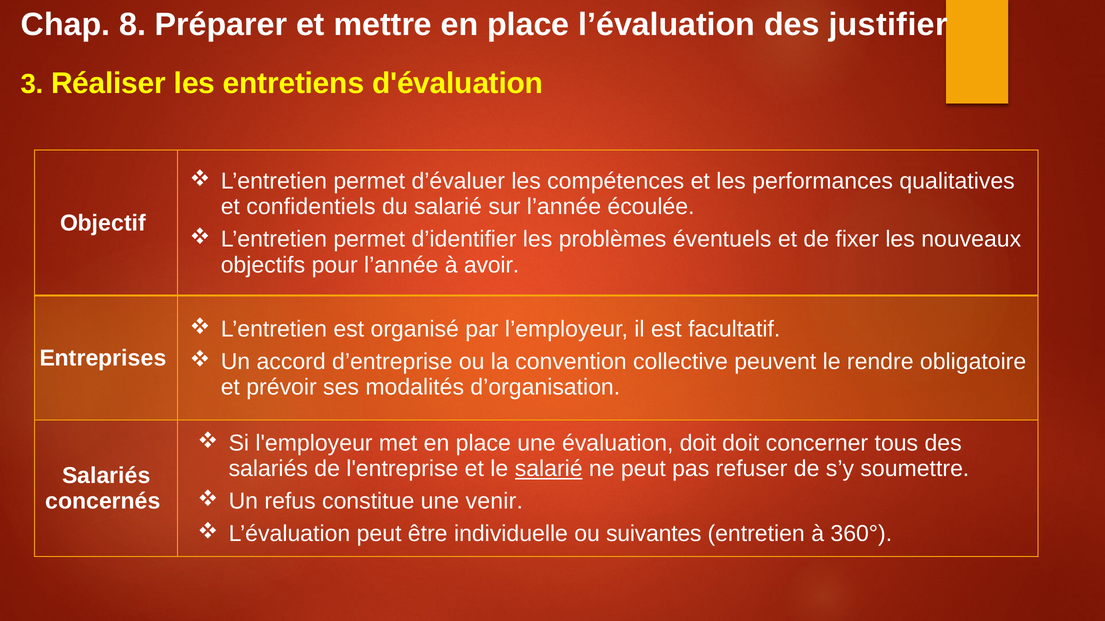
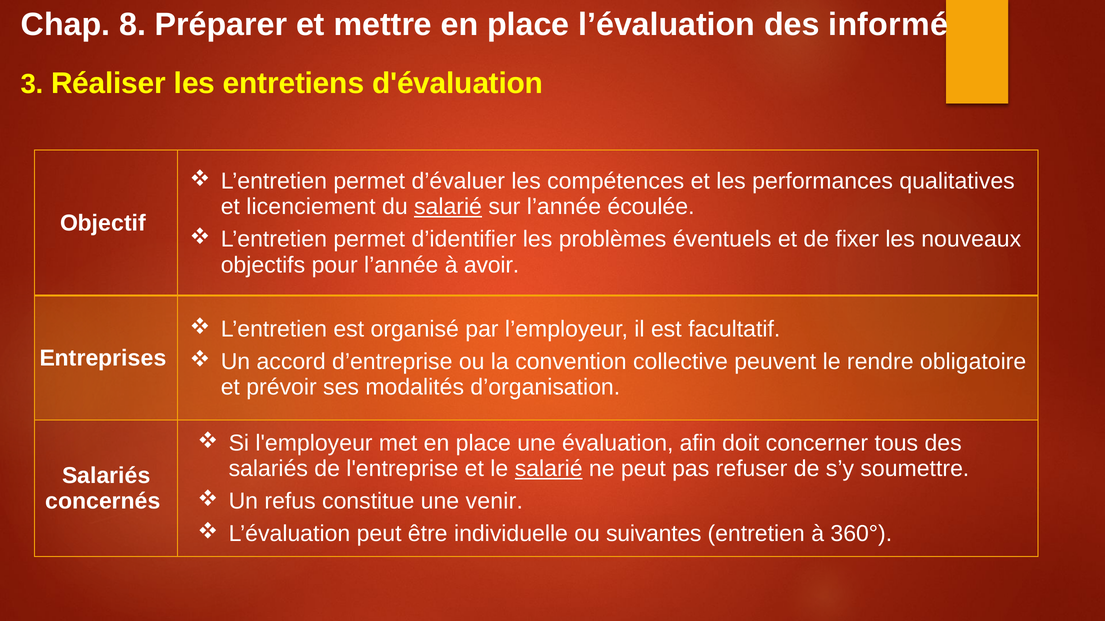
justifier: justifier -> informé
confidentiels: confidentiels -> licenciement
salarié at (448, 207) underline: none -> present
évaluation doit: doit -> afin
